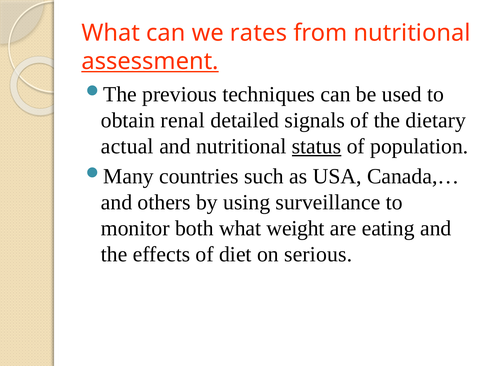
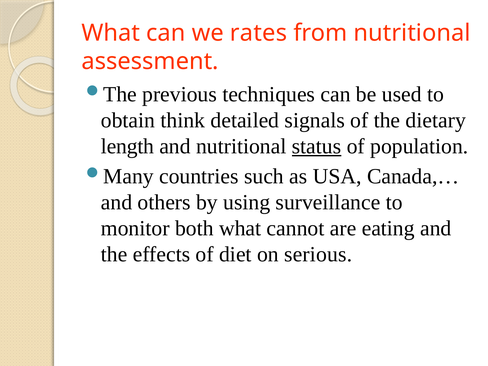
assessment underline: present -> none
renal: renal -> think
actual: actual -> length
weight: weight -> cannot
